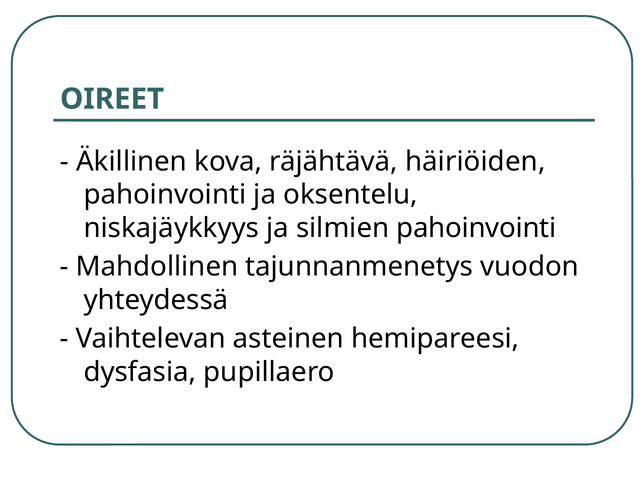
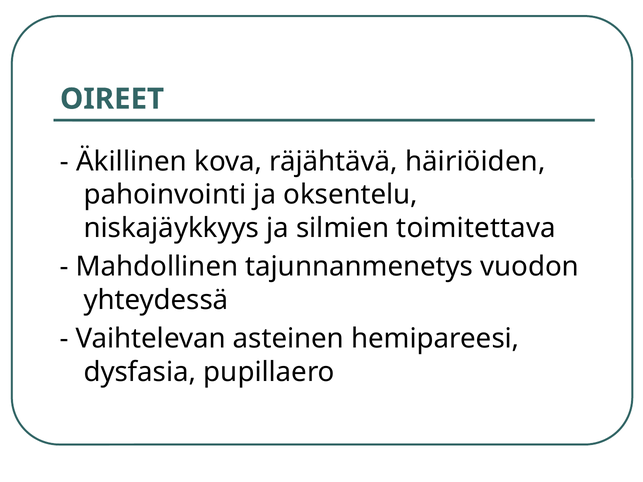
silmien pahoinvointi: pahoinvointi -> toimitettava
